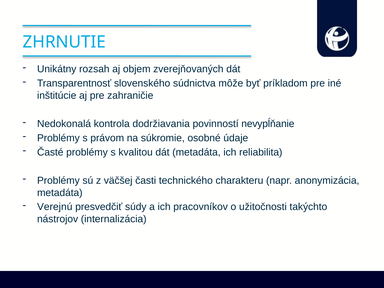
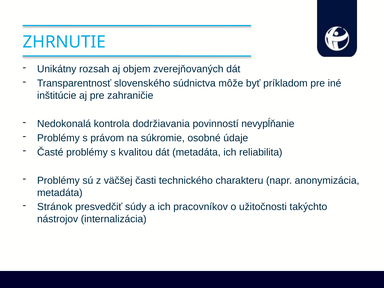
Verejnú: Verejnú -> Stránok
